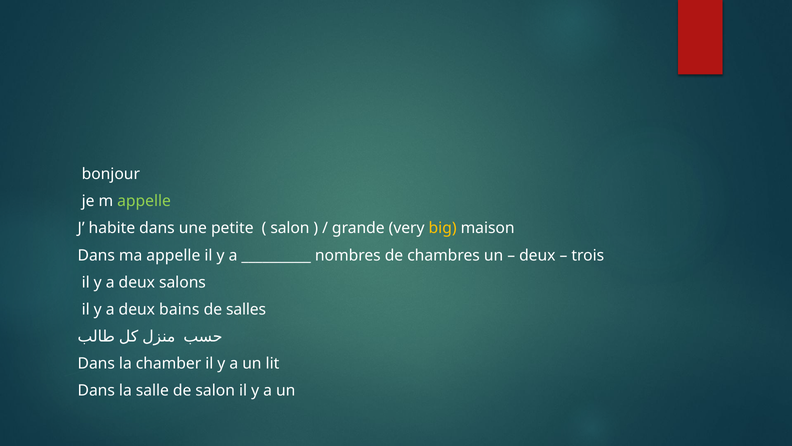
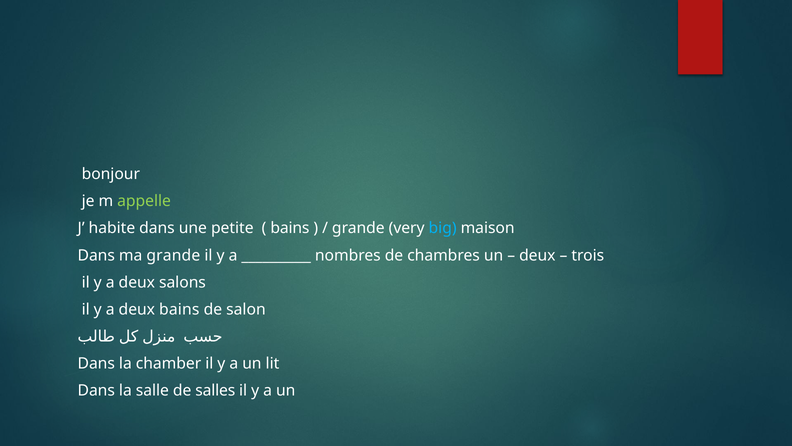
salon at (290, 228): salon -> bains
big colour: yellow -> light blue
ma appelle: appelle -> grande
salles: salles -> salon
de salon: salon -> salles
